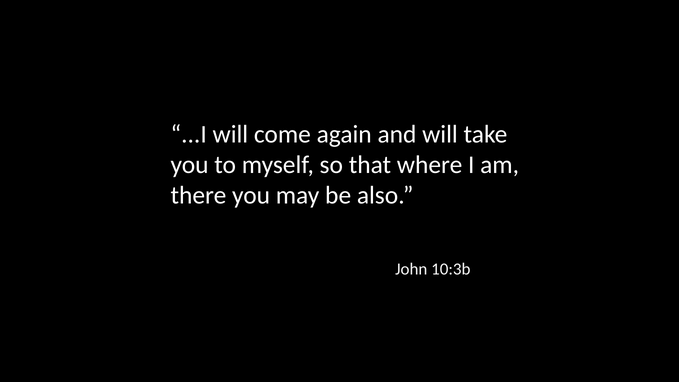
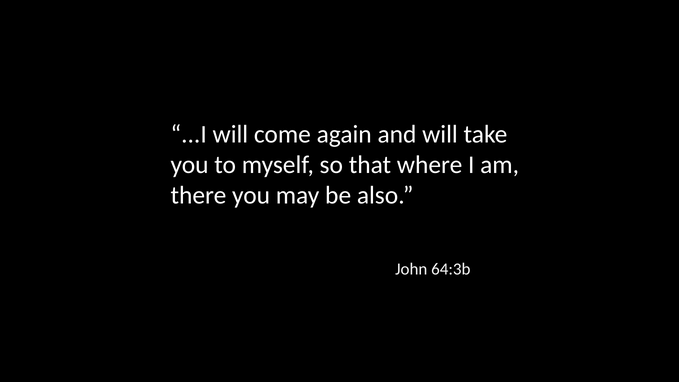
10:3b: 10:3b -> 64:3b
